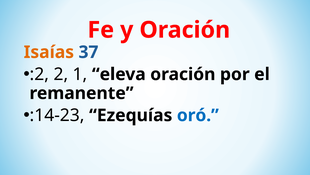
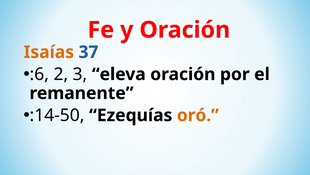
:2: :2 -> :6
1: 1 -> 3
:14-23: :14-23 -> :14-50
oró colour: blue -> orange
